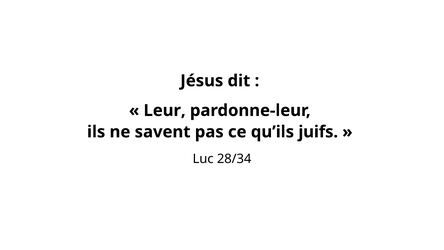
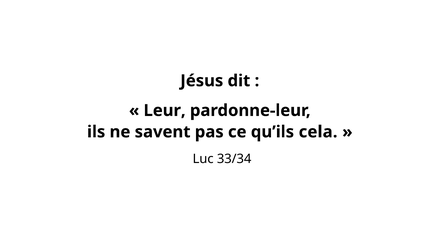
juifs: juifs -> cela
28/34: 28/34 -> 33/34
